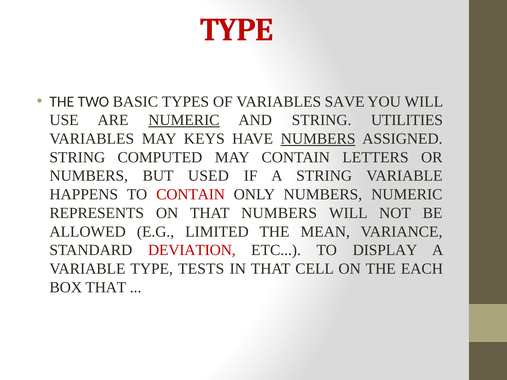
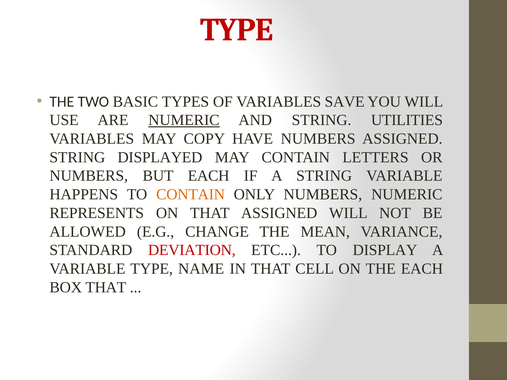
KEYS: KEYS -> COPY
NUMBERS at (318, 139) underline: present -> none
COMPUTED: COMPUTED -> DISPLAYED
BUT USED: USED -> EACH
CONTAIN at (191, 195) colour: red -> orange
THAT NUMBERS: NUMBERS -> ASSIGNED
LIMITED: LIMITED -> CHANGE
TESTS: TESTS -> NAME
